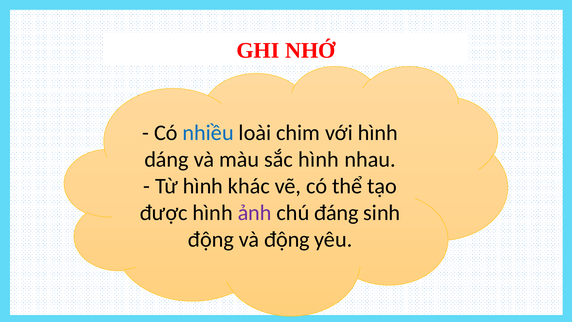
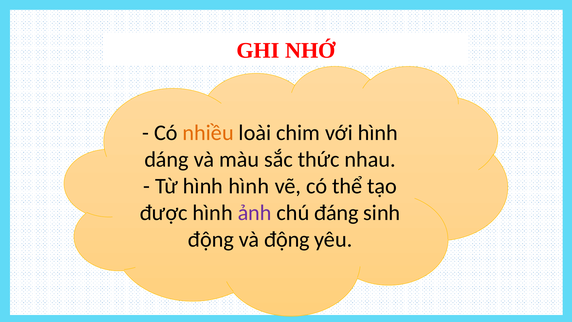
nhiều colour: blue -> orange
sắc hình: hình -> thức
hình khác: khác -> hình
